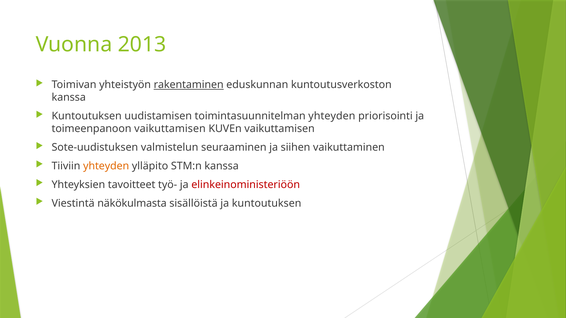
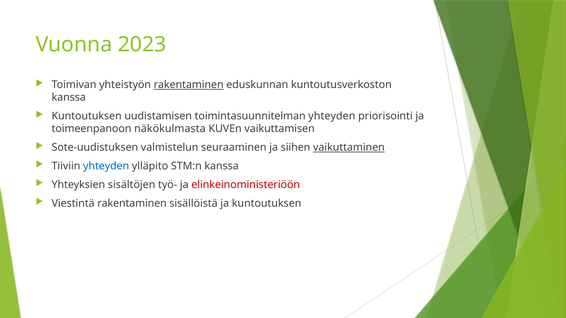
2013: 2013 -> 2023
toimeenpanoon vaikuttamisen: vaikuttamisen -> näkökulmasta
vaikuttaminen underline: none -> present
yhteyden at (106, 166) colour: orange -> blue
tavoitteet: tavoitteet -> sisältöjen
Viestintä näkökulmasta: näkökulmasta -> rakentaminen
